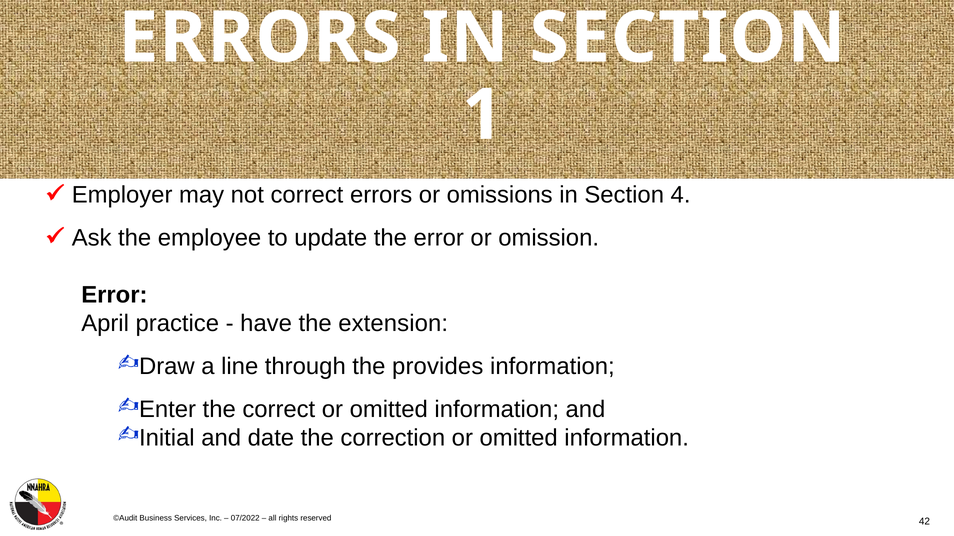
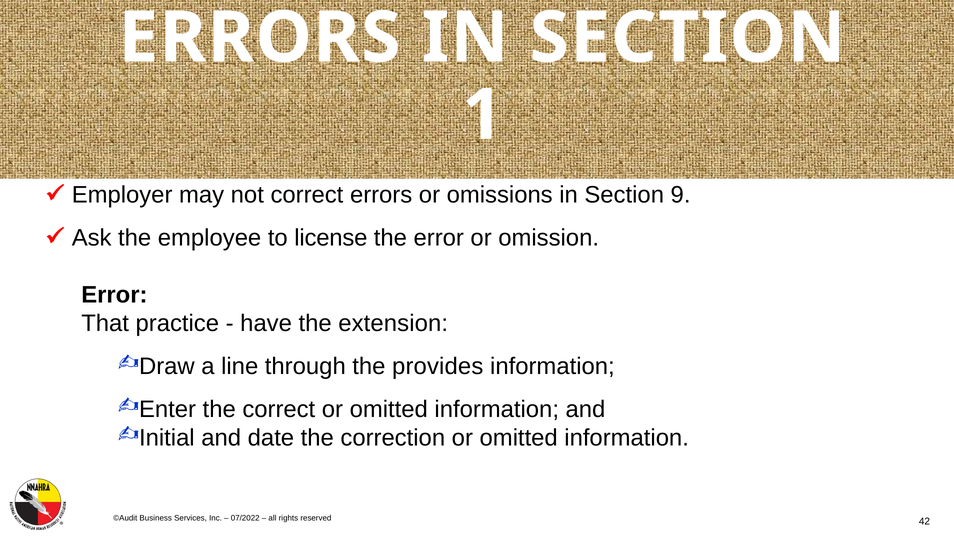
4: 4 -> 9
update: update -> license
April: April -> That
